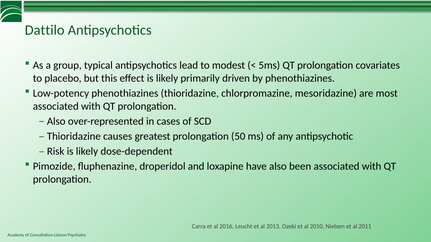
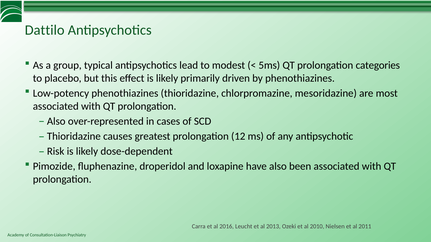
covariates: covariates -> categories
50: 50 -> 12
